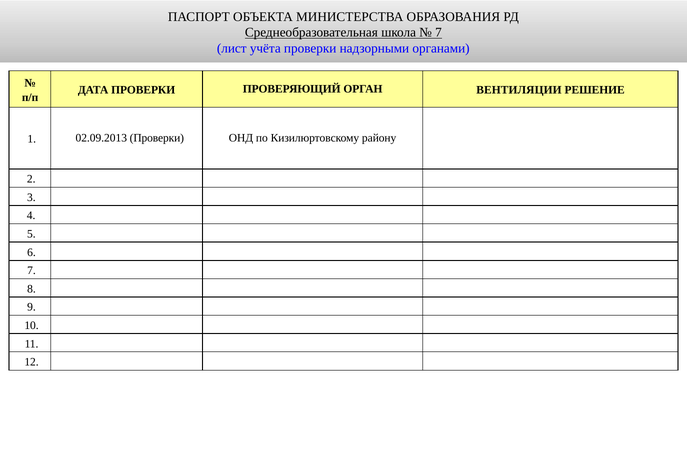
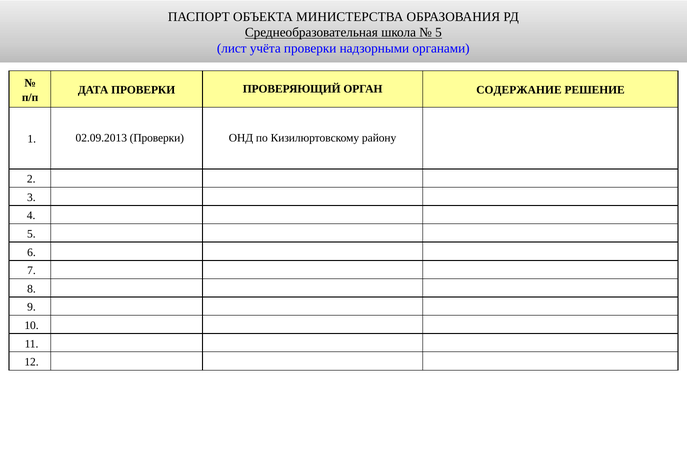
7 at (439, 33): 7 -> 5
ВЕНТИЛЯЦИИ: ВЕНТИЛЯЦИИ -> СОДЕРЖАНИЕ
